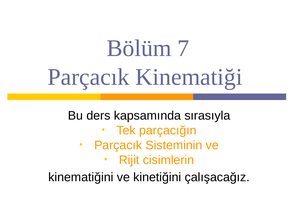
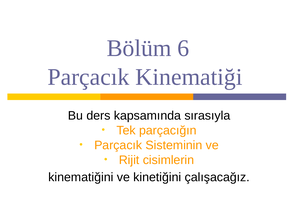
7: 7 -> 6
